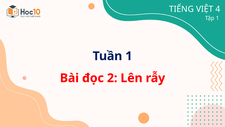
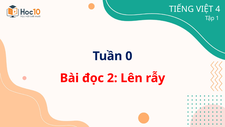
Tuần 1: 1 -> 0
